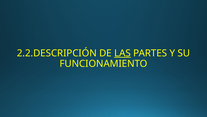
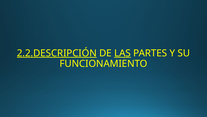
2.2.DESCRIPCIÓN underline: none -> present
